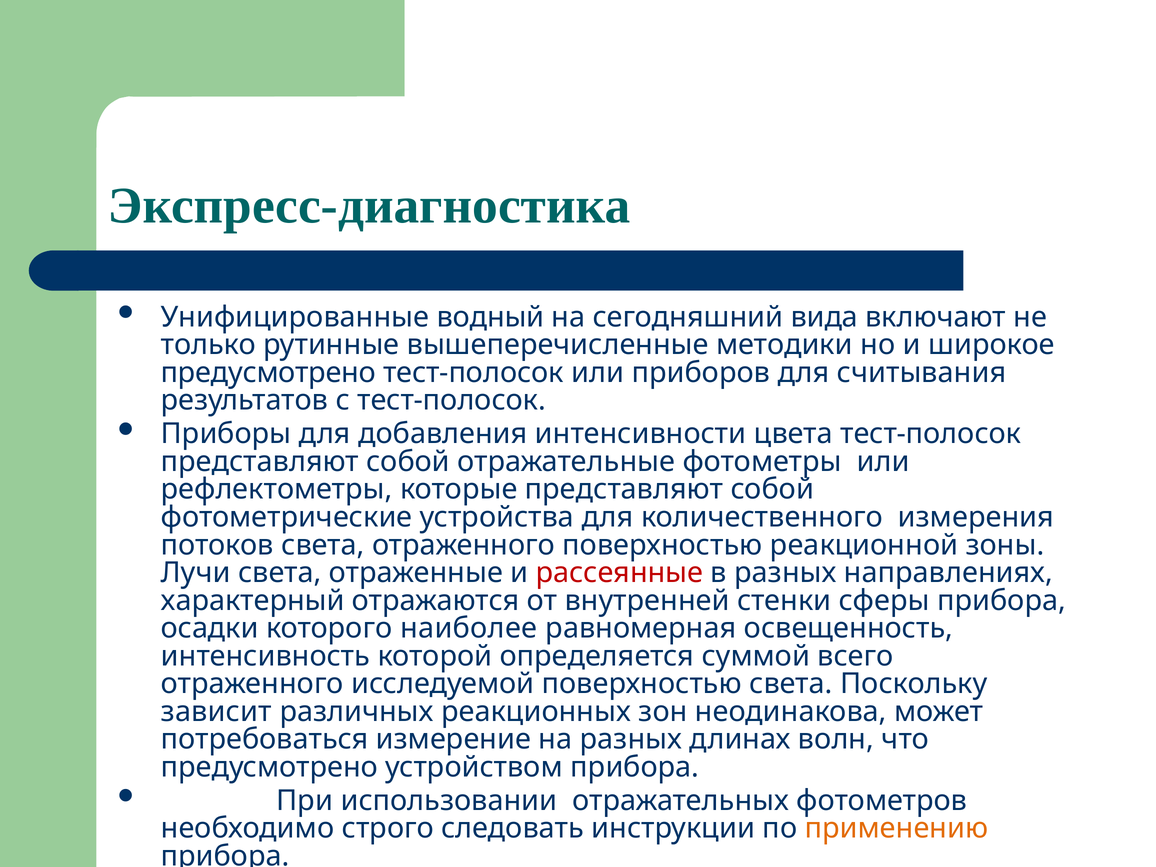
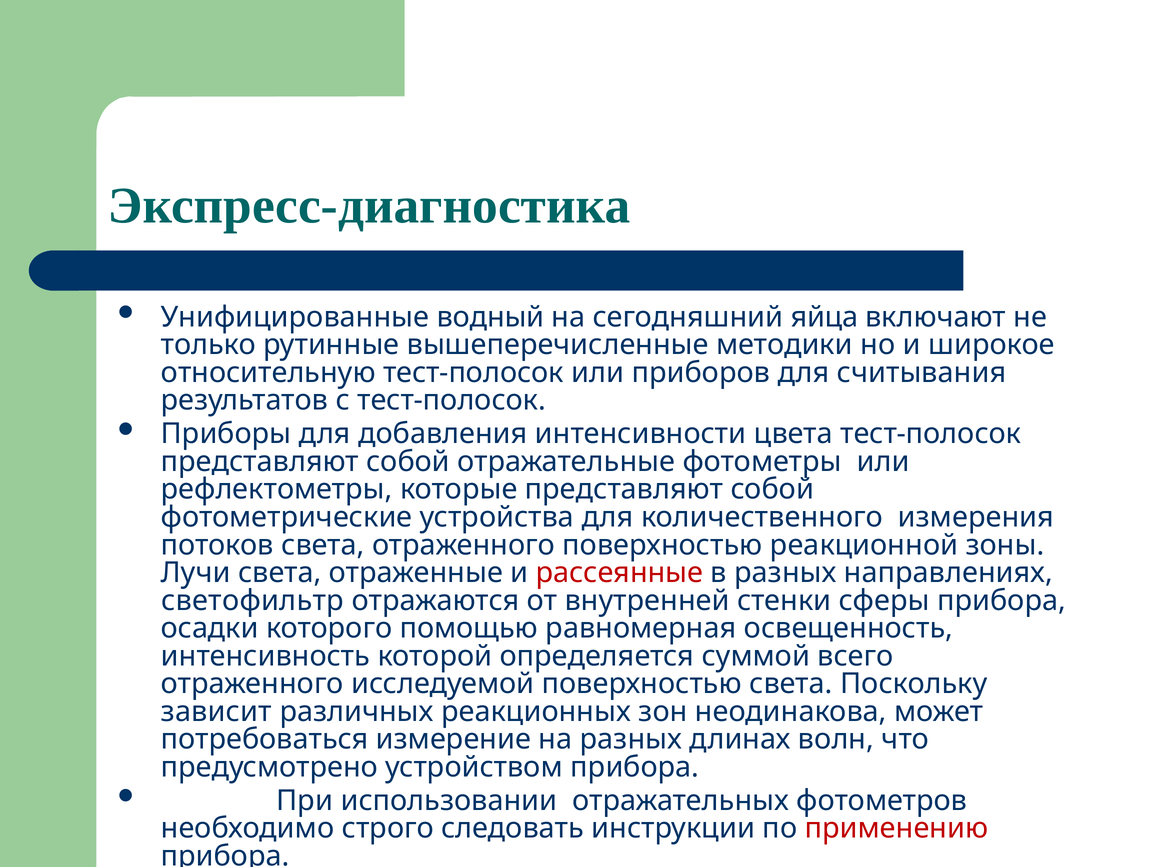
вида: вида -> яйца
предусмотрено at (268, 373): предусмотрено -> относительную
характерный: характерный -> светофильтр
наиболее: наиболее -> помощью
применению colour: orange -> red
